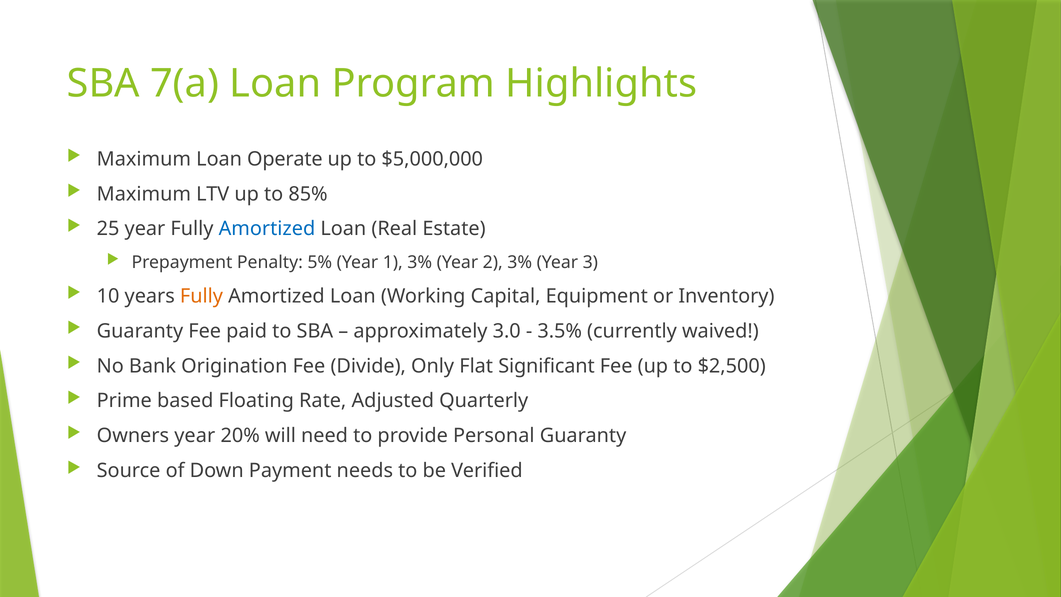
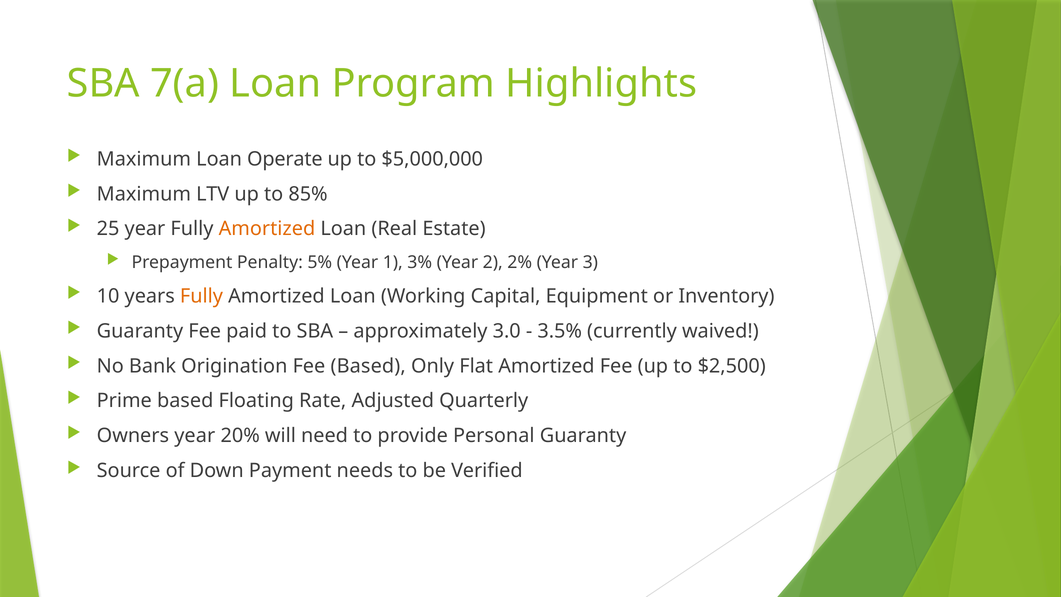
Amortized at (267, 229) colour: blue -> orange
2 3%: 3% -> 2%
Fee Divide: Divide -> Based
Flat Significant: Significant -> Amortized
